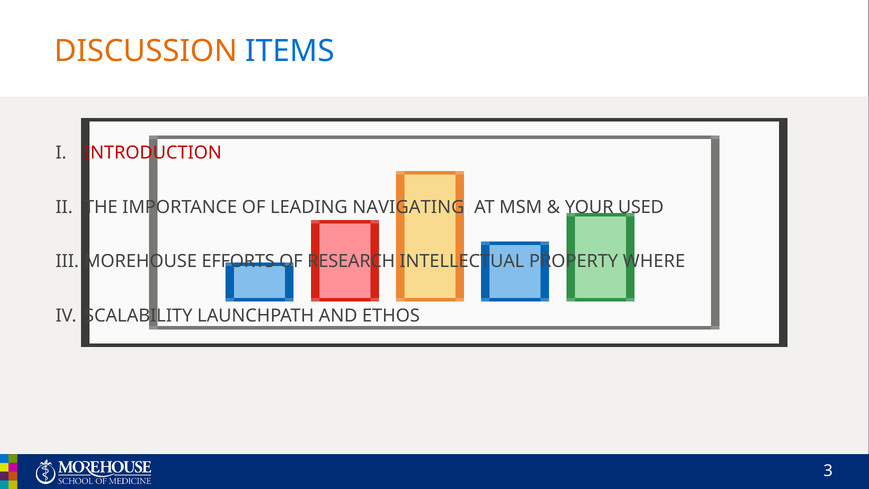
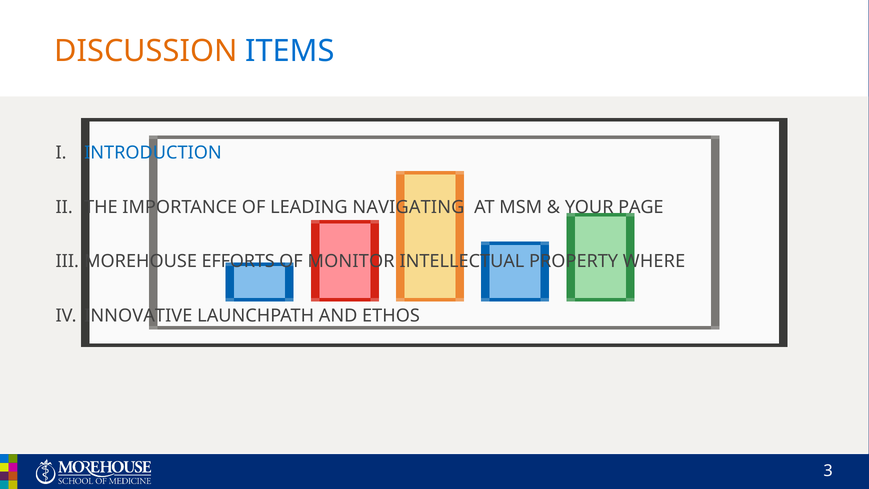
INTRODUCTION colour: red -> blue
USED: USED -> PAGE
RESEARCH: RESEARCH -> MONITOR
SCALABILITY: SCALABILITY -> INNOVATIVE
